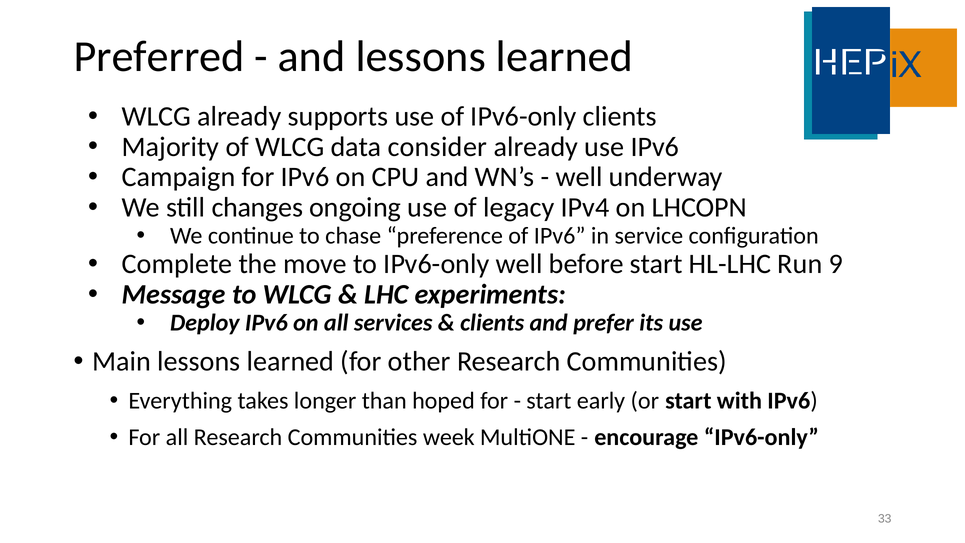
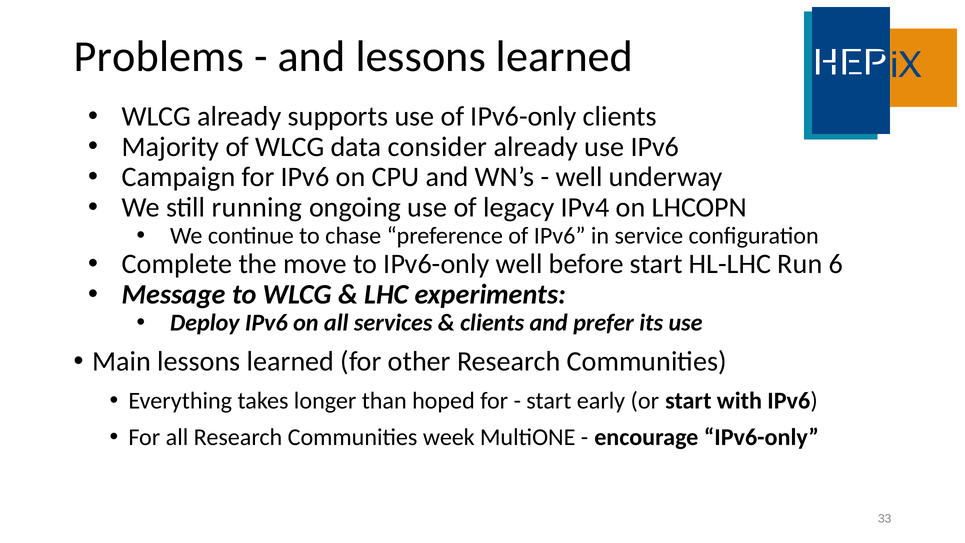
Preferred: Preferred -> Problems
changes: changes -> running
9: 9 -> 6
